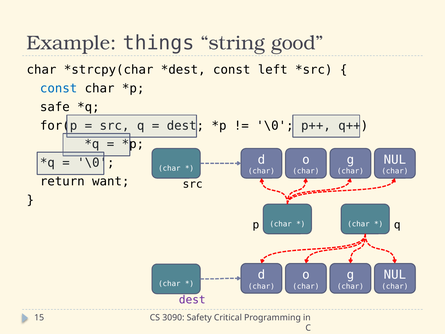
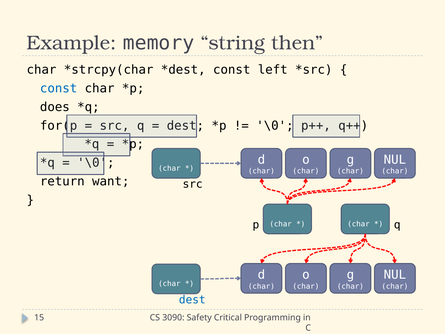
things: things -> memory
good: good -> then
safe: safe -> does
dest at (192, 299) colour: purple -> blue
